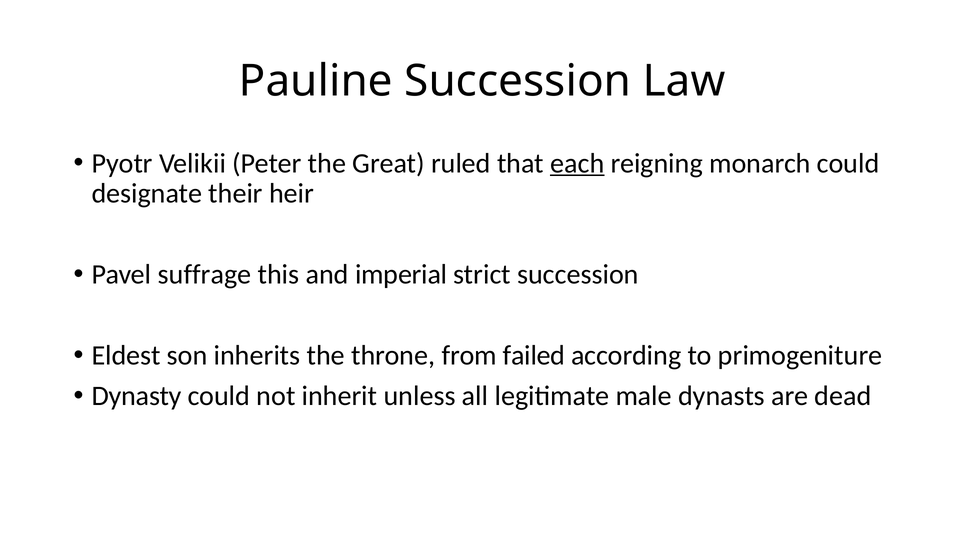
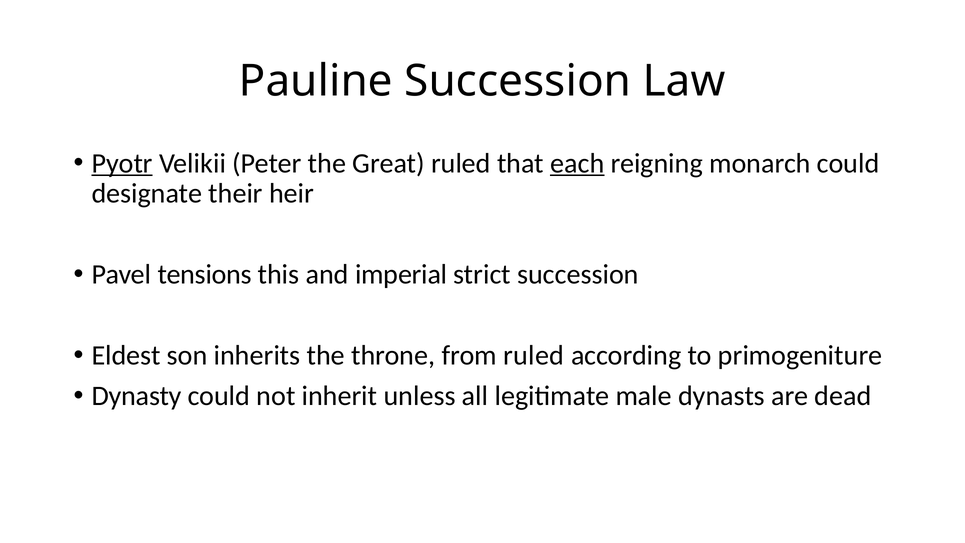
Pyotr underline: none -> present
suffrage: suffrage -> tensions
from failed: failed -> ruled
